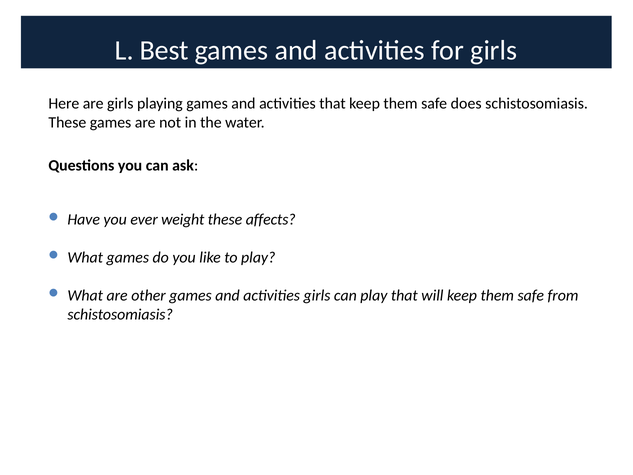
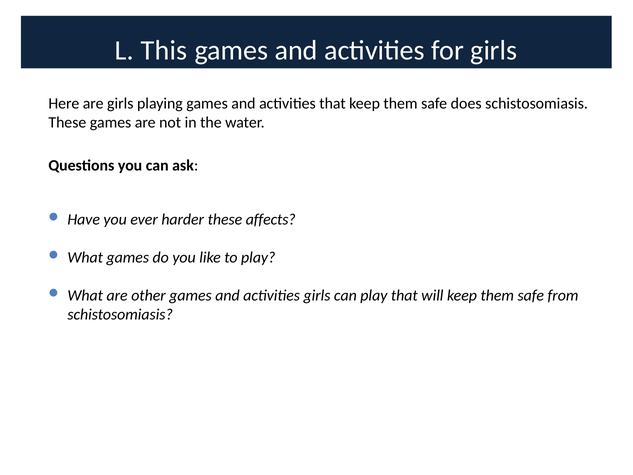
Best: Best -> This
weight: weight -> harder
